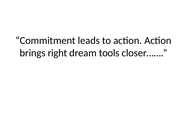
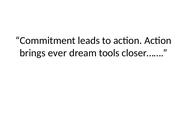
right: right -> ever
